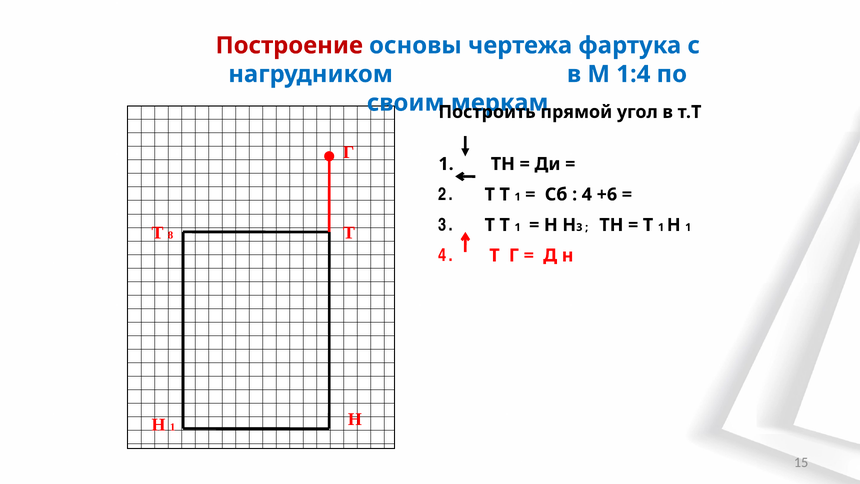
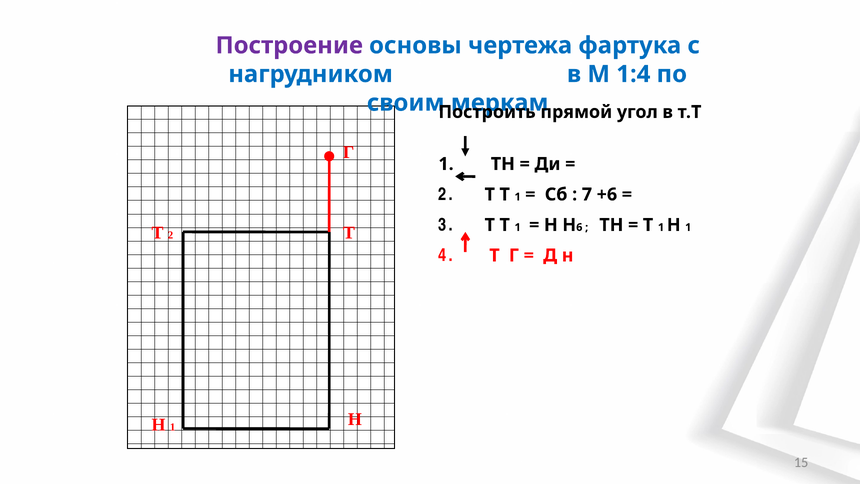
Построение colour: red -> purple
4 at (587, 194): 4 -> 7
Н 3: 3 -> 6
Т 8: 8 -> 2
